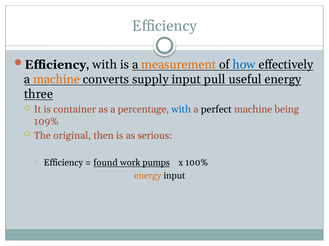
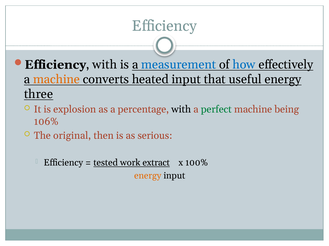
measurement colour: orange -> blue
supply: supply -> heated
pull: pull -> that
container: container -> explosion
with at (181, 110) colour: blue -> black
perfect colour: black -> green
109%: 109% -> 106%
found: found -> tested
pumps: pumps -> extract
